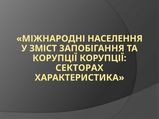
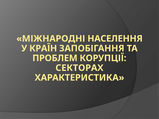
ЗМІСТ: ЗМІСТ -> КРАЇН
КОРУПЦІЇ at (55, 58): КОРУПЦІЇ -> ПРОБЛЕМ
